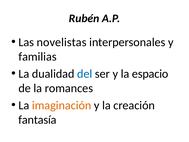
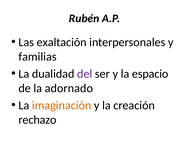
novelistas: novelistas -> exaltación
del colour: blue -> purple
romances: romances -> adornado
fantasía: fantasía -> rechazo
